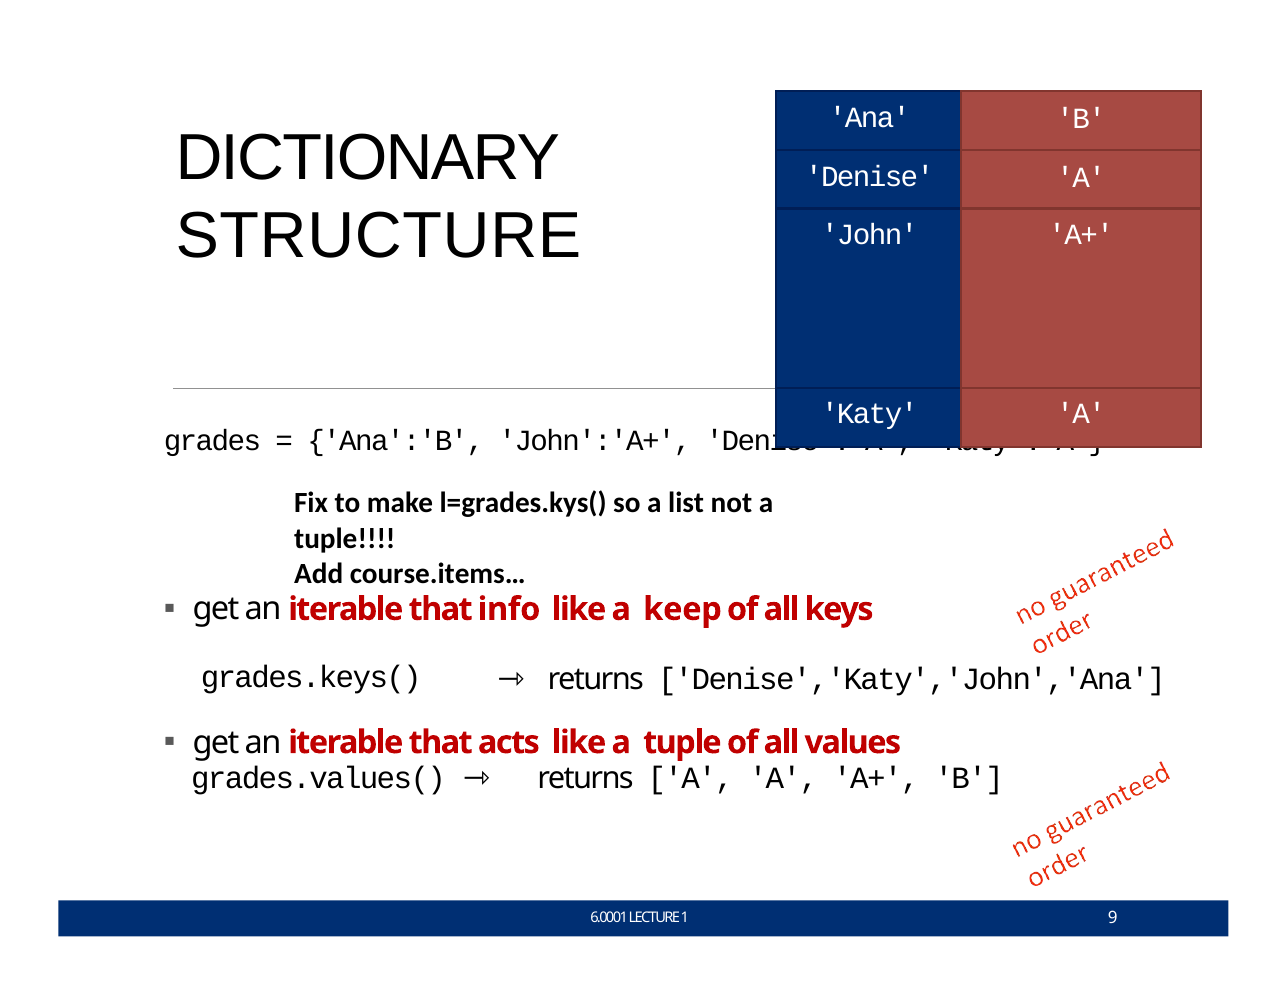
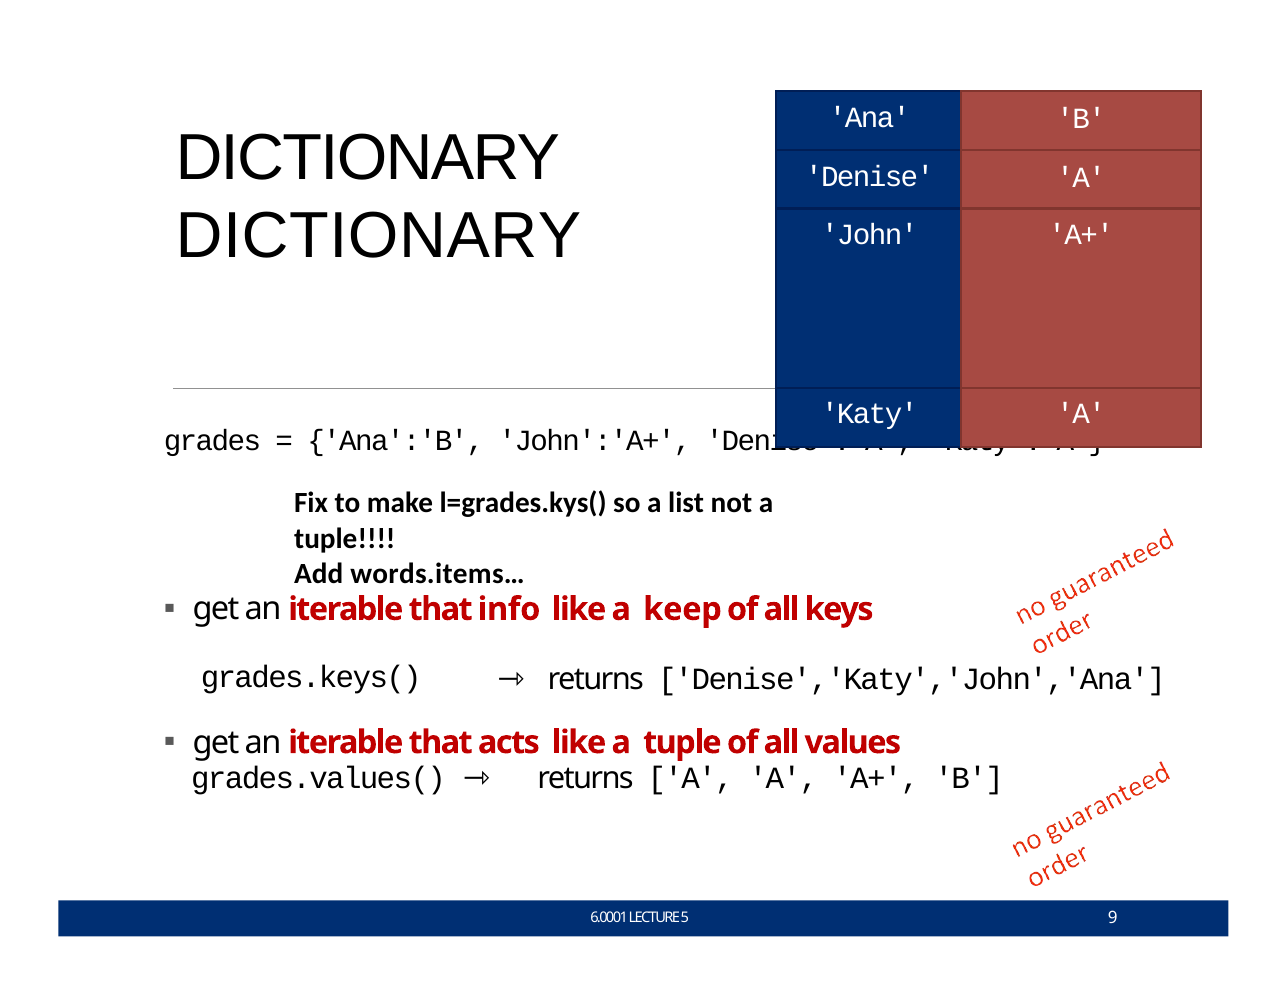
STRUCTURE at (378, 236): STRUCTURE -> DICTIONARY
course.items…: course.items… -> words.items…
1: 1 -> 5
